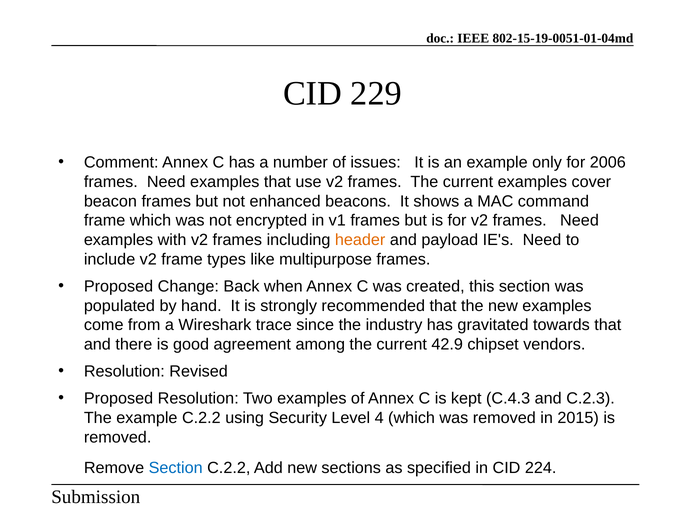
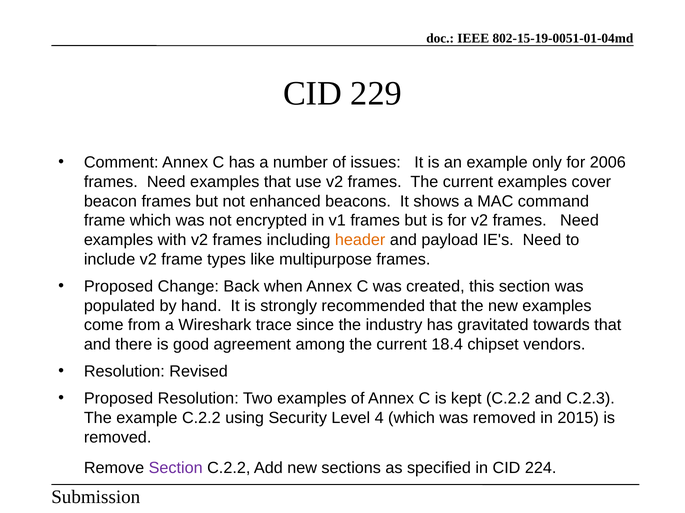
42.9: 42.9 -> 18.4
kept C.4.3: C.4.3 -> C.2.2
Section at (176, 469) colour: blue -> purple
